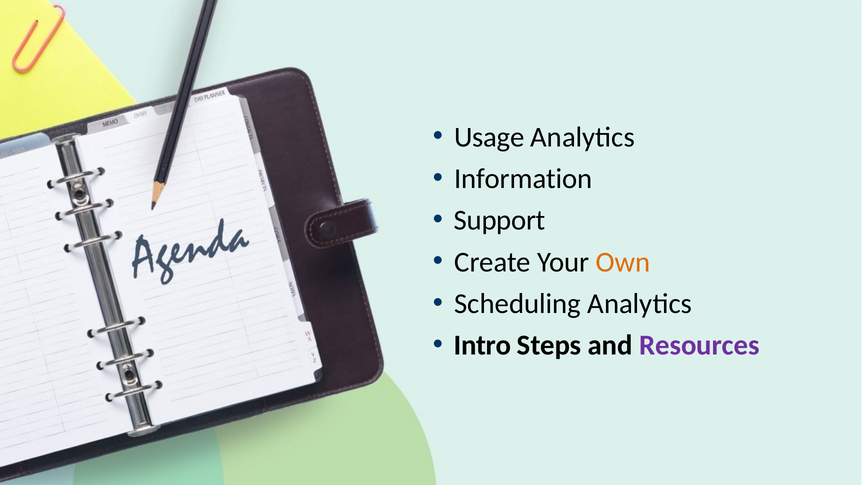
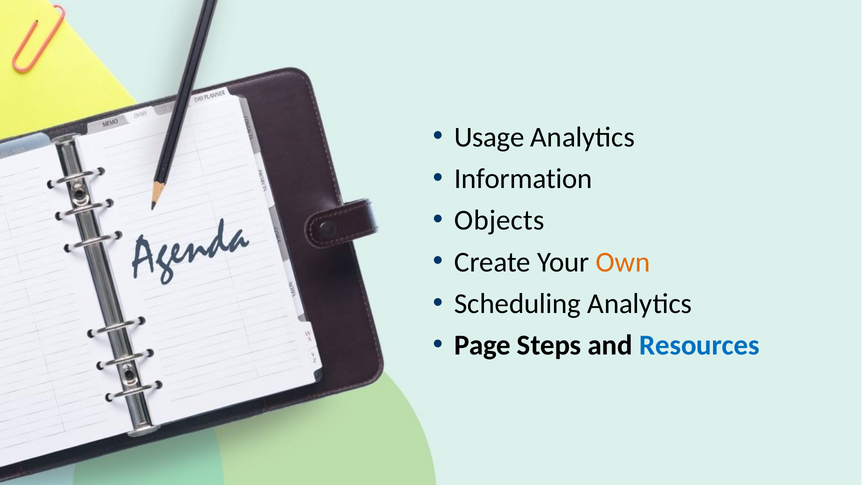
Support: Support -> Objects
Intro: Intro -> Page
Resources colour: purple -> blue
